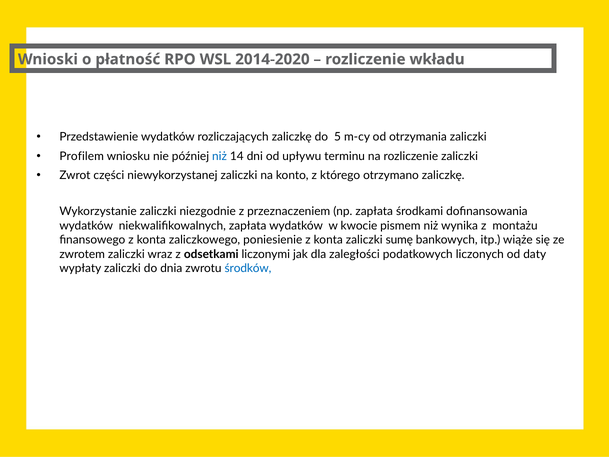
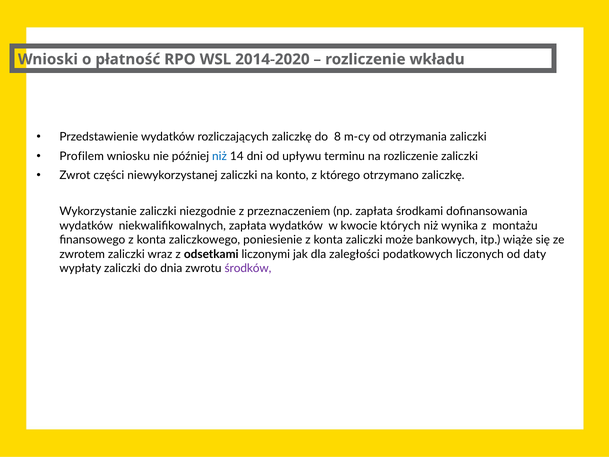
5: 5 -> 8
pismem: pismem -> których
sumę: sumę -> może
środków colour: blue -> purple
